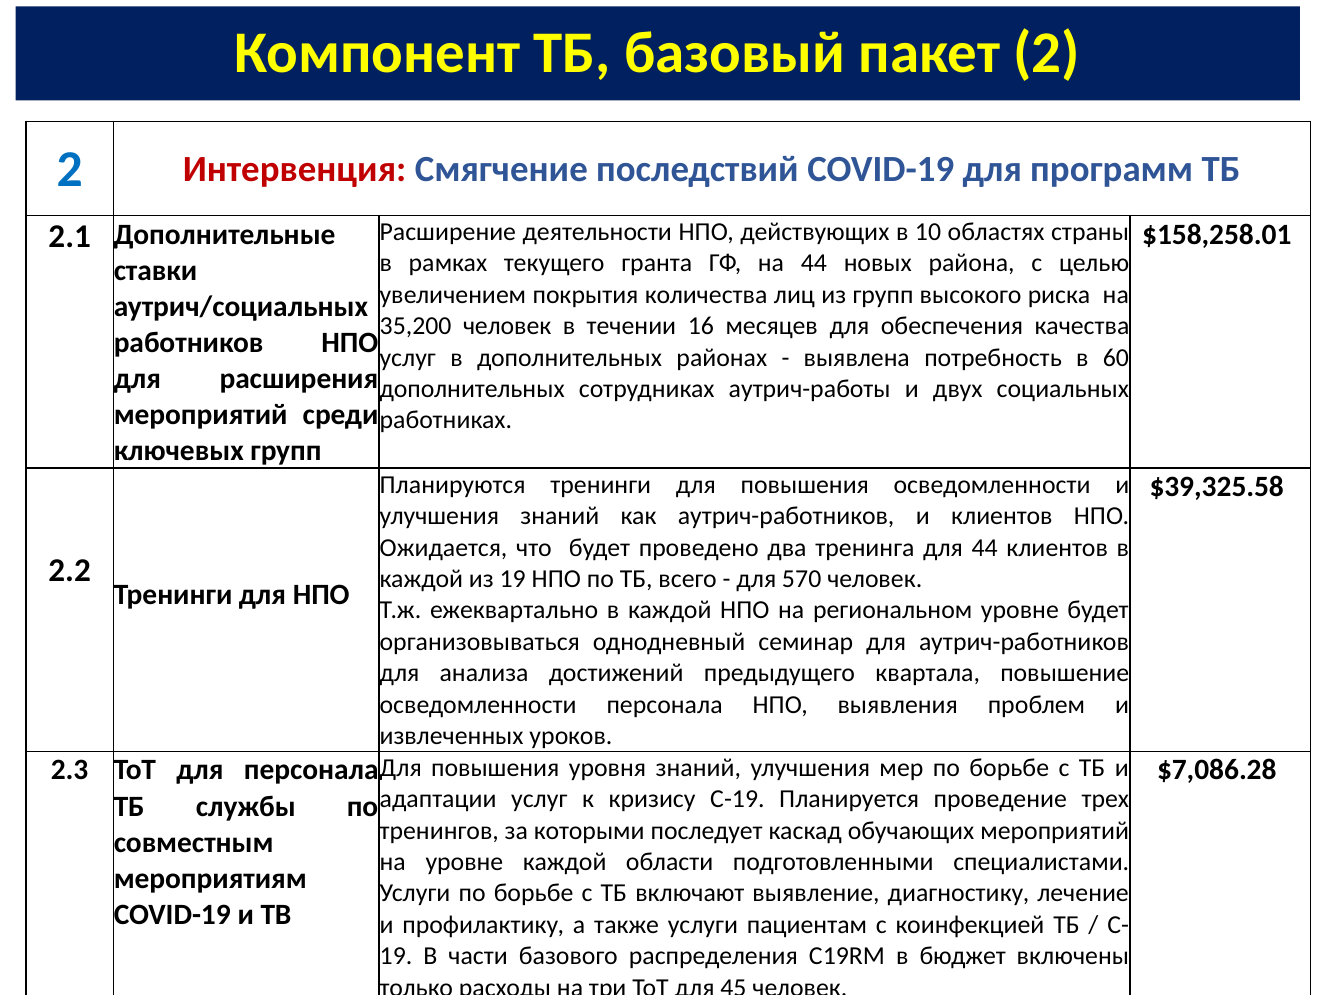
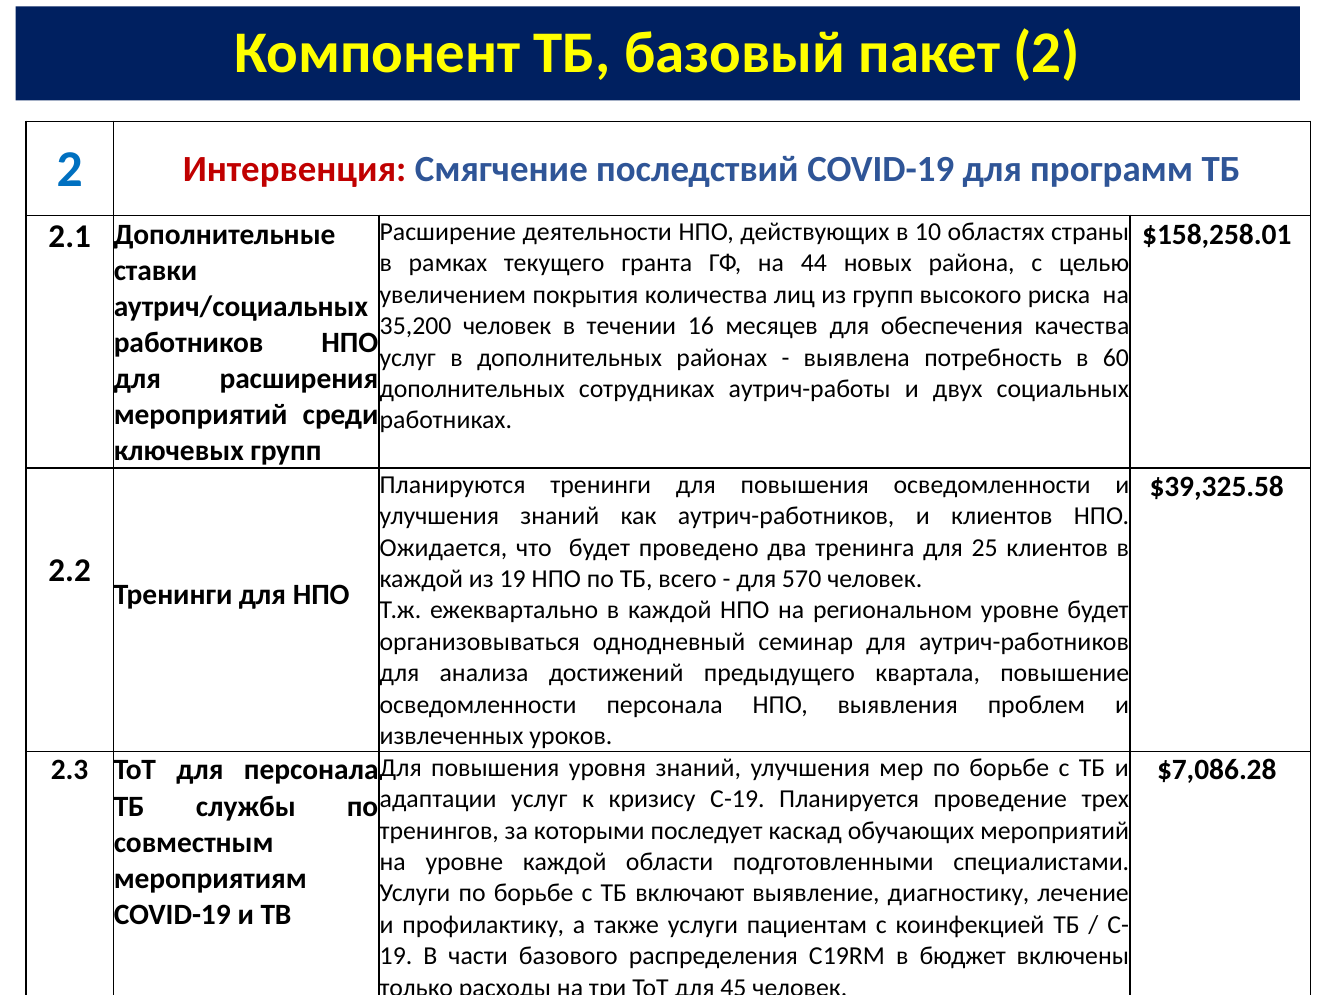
для 44: 44 -> 25
